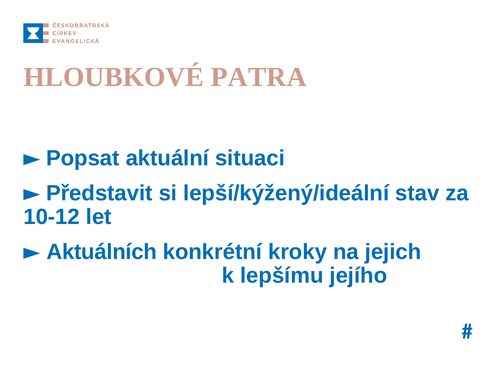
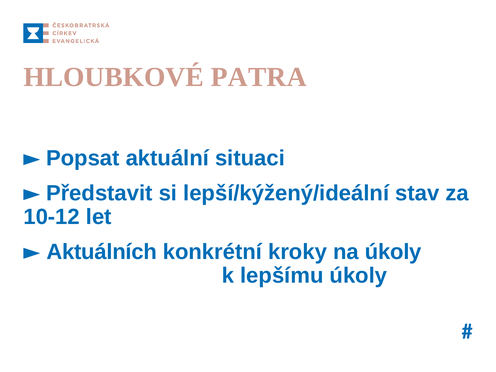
na jejich: jejich -> úkoly
lepšímu jejího: jejího -> úkoly
